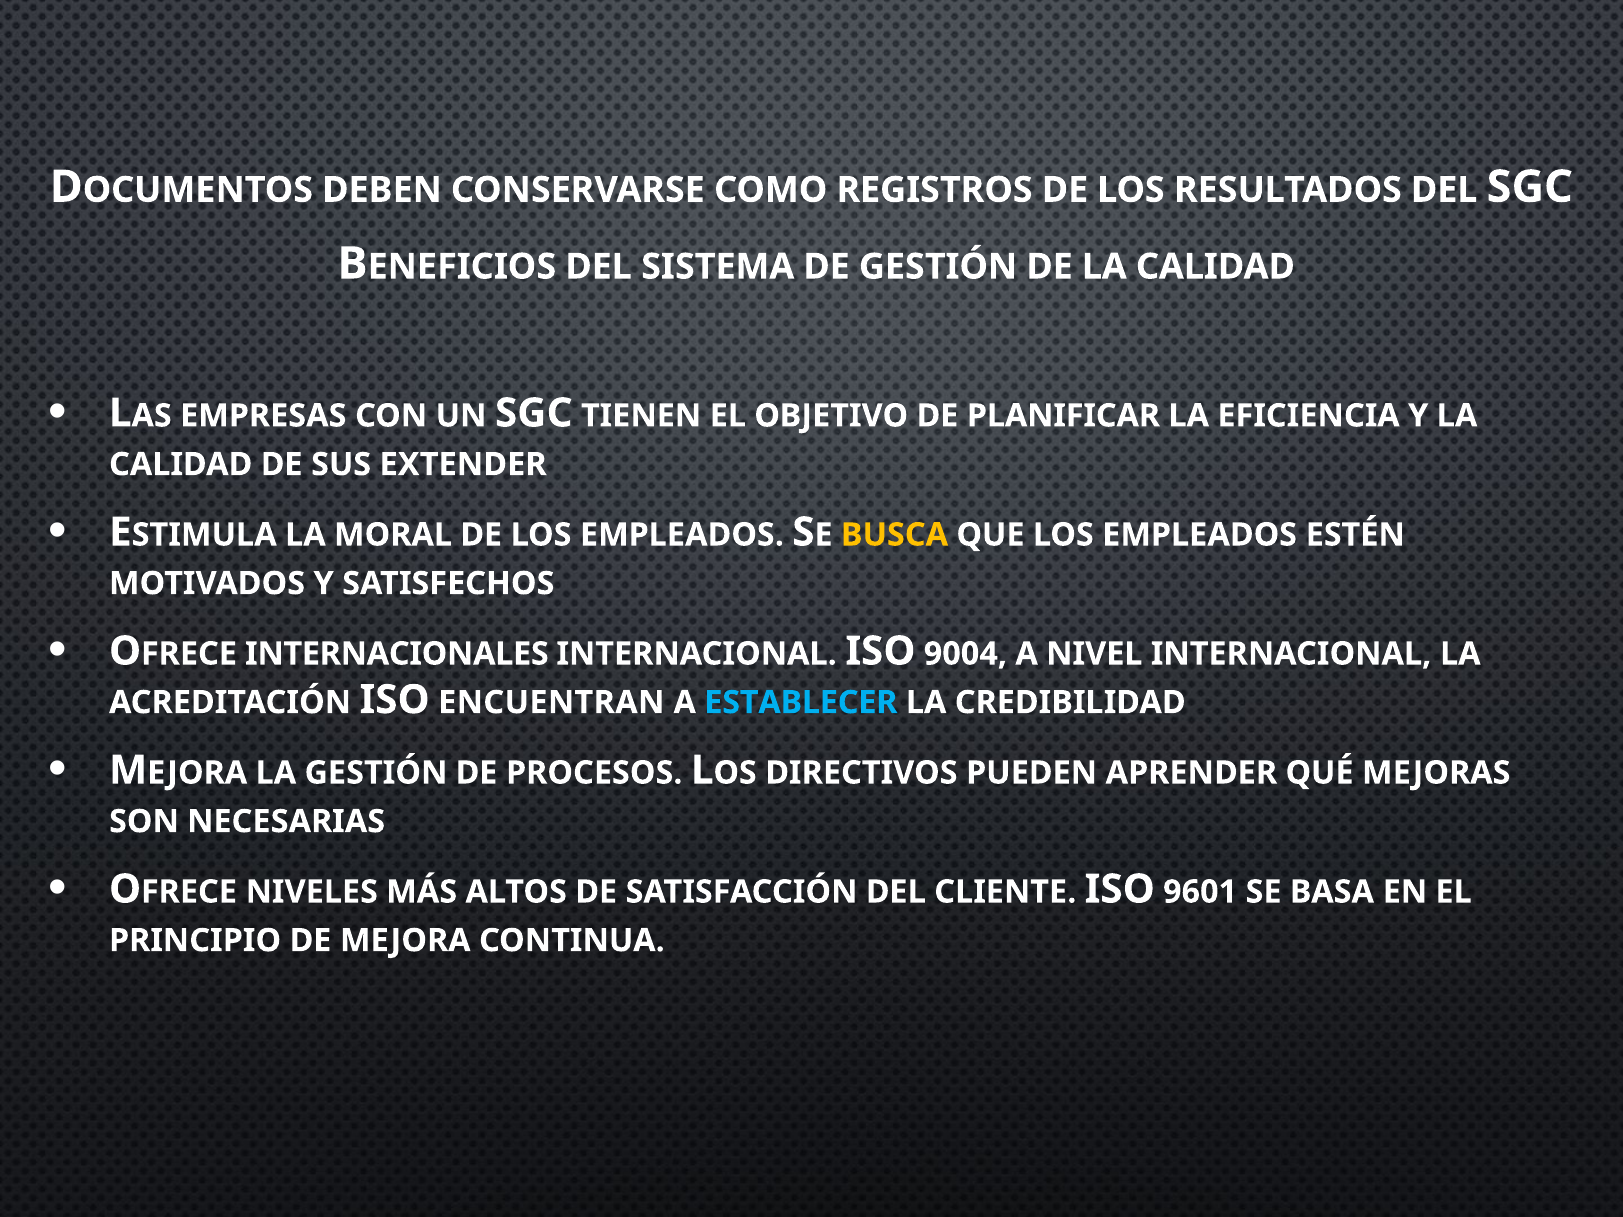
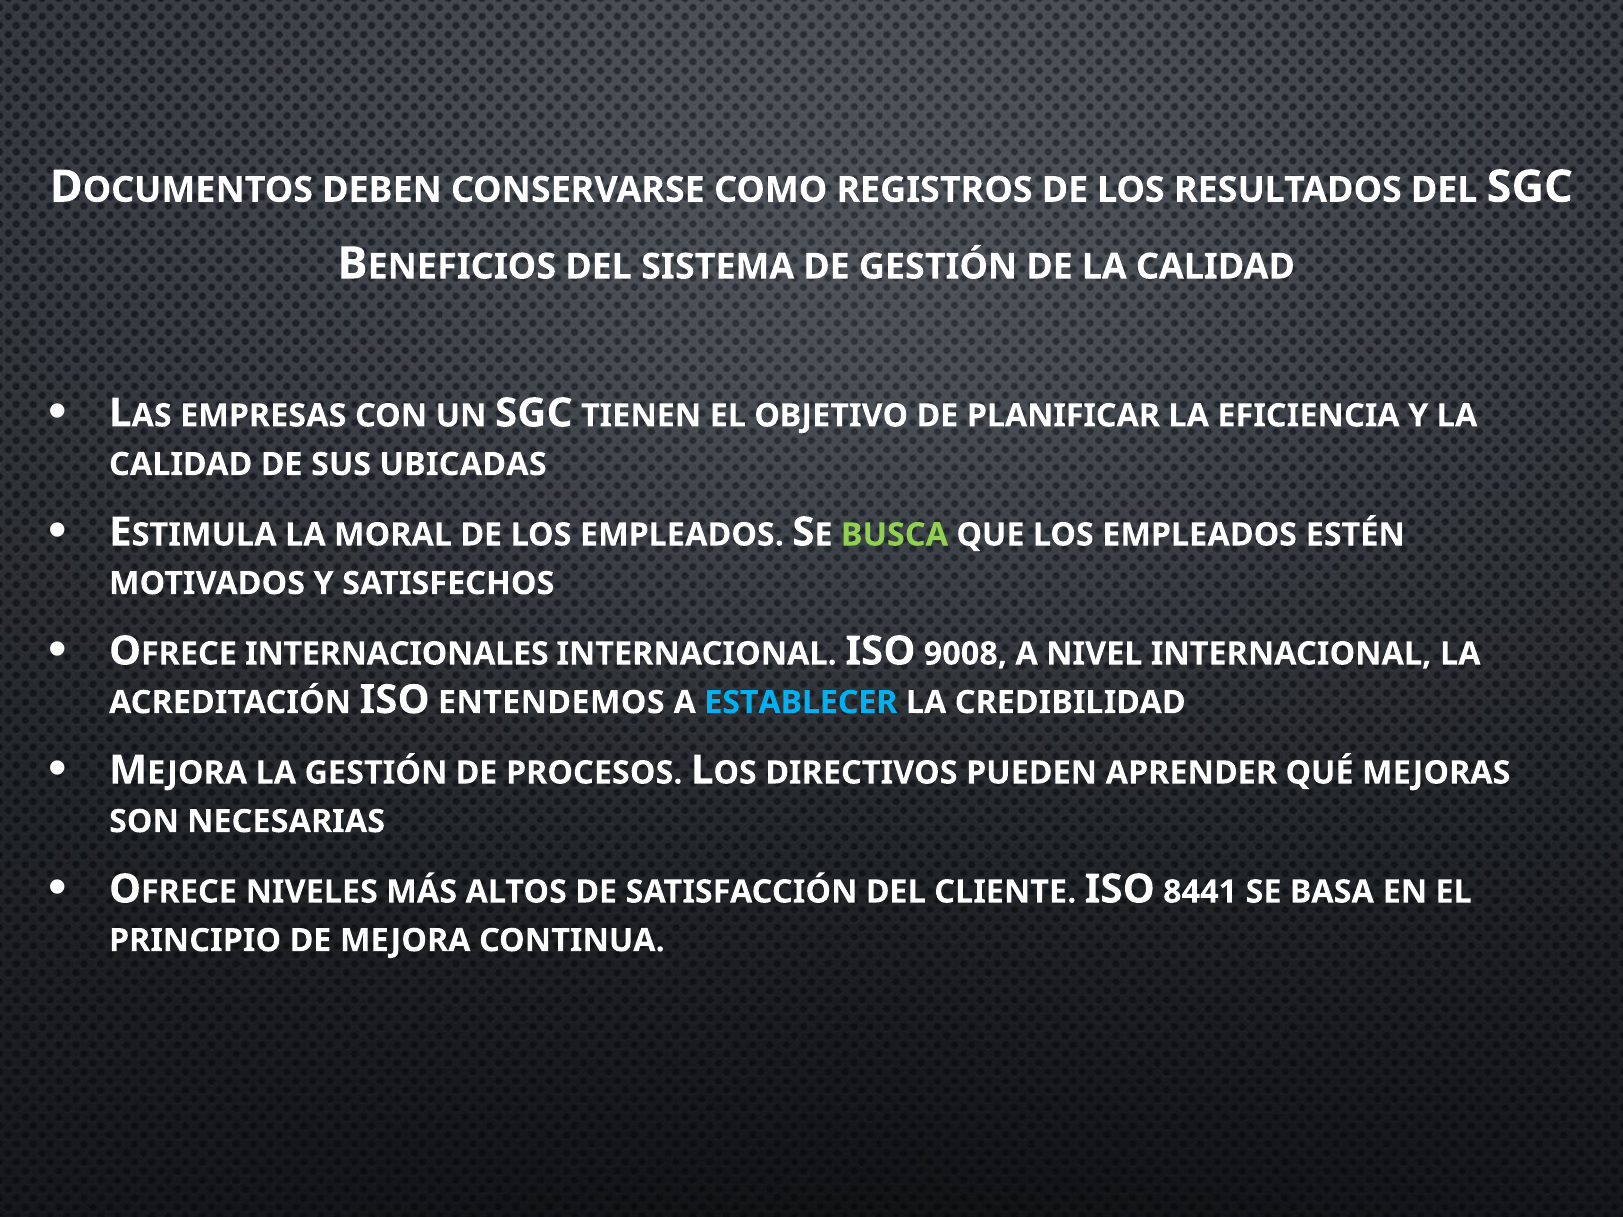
EXTENDER: EXTENDER -> UBICADAS
BUSCA colour: yellow -> light green
9004: 9004 -> 9008
ENCUENTRAN: ENCUENTRAN -> ENTENDEMOS
9601: 9601 -> 8441
